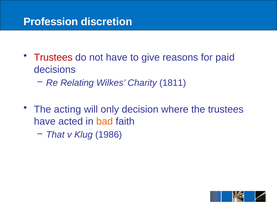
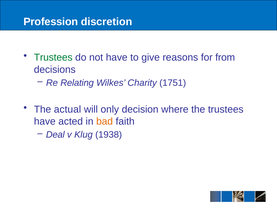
Trustees at (53, 57) colour: red -> green
paid: paid -> from
1811: 1811 -> 1751
acting: acting -> actual
That: That -> Deal
1986: 1986 -> 1938
